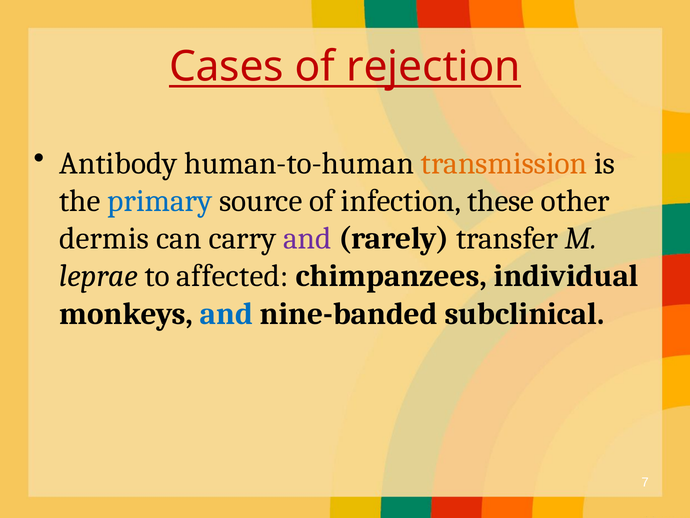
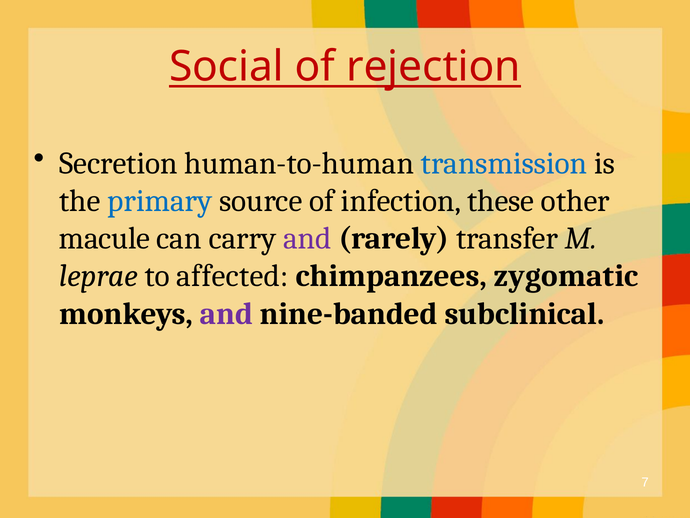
Cases: Cases -> Social
Antibody: Antibody -> Secretion
transmission colour: orange -> blue
dermis: dermis -> macule
individual: individual -> zygomatic
and at (226, 313) colour: blue -> purple
